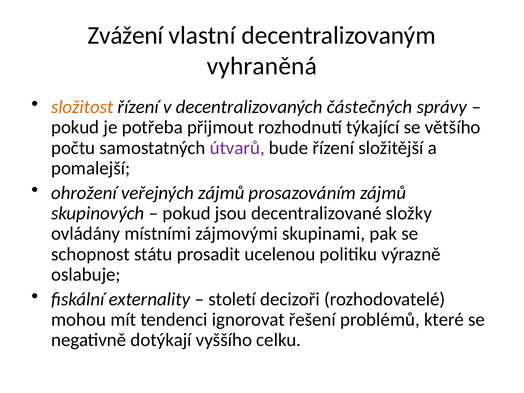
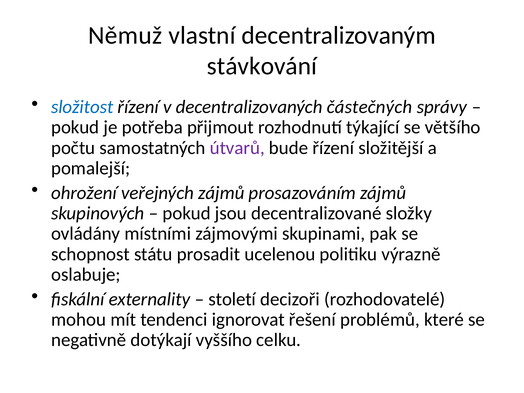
Zvážení: Zvážení -> Němuž
vyhraněná: vyhraněná -> stávkování
složitost colour: orange -> blue
